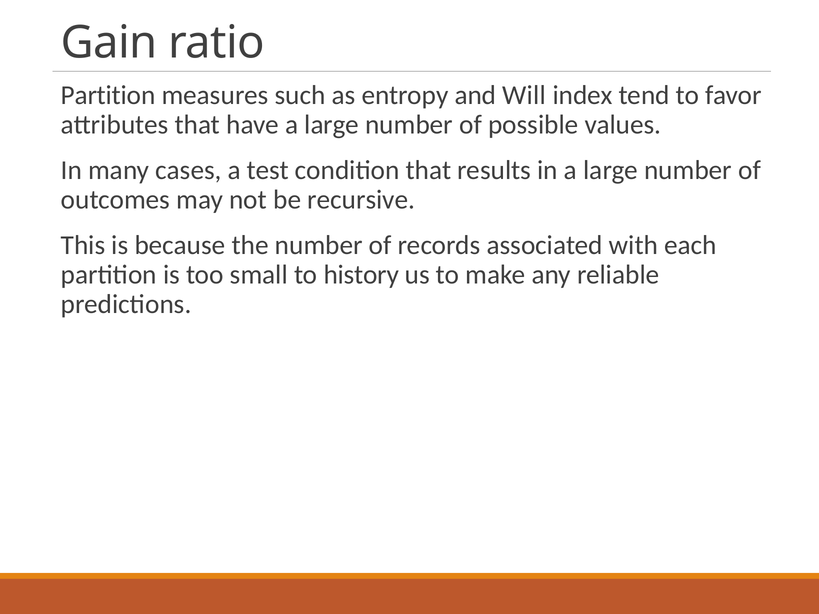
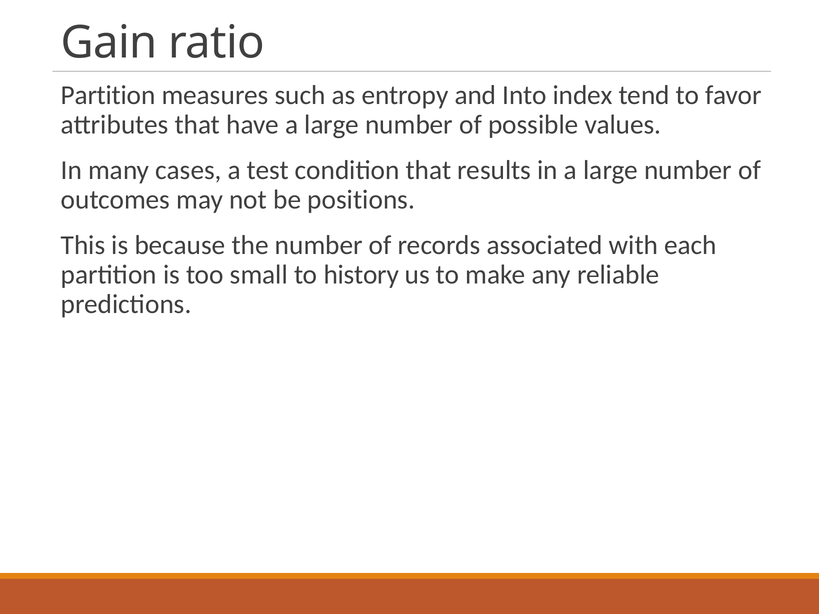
Will: Will -> Into
recursive: recursive -> positions
